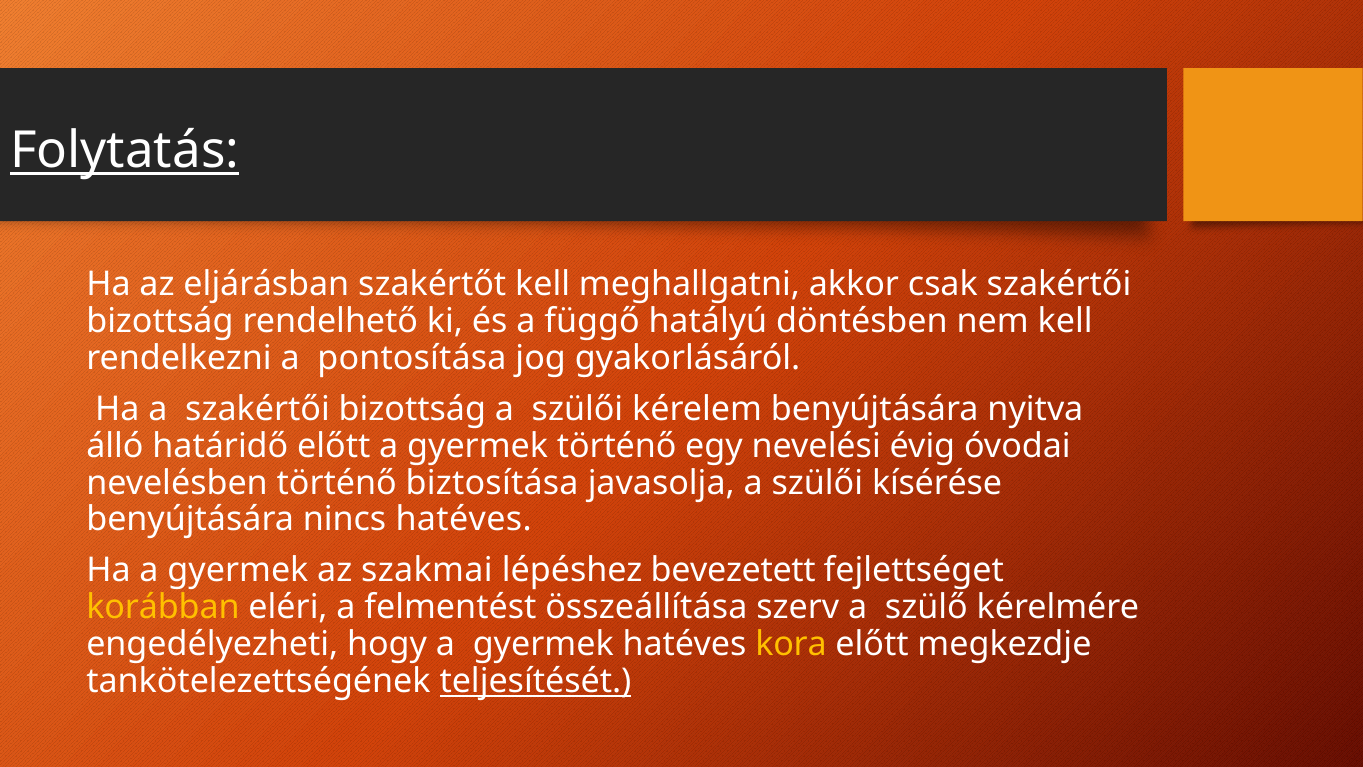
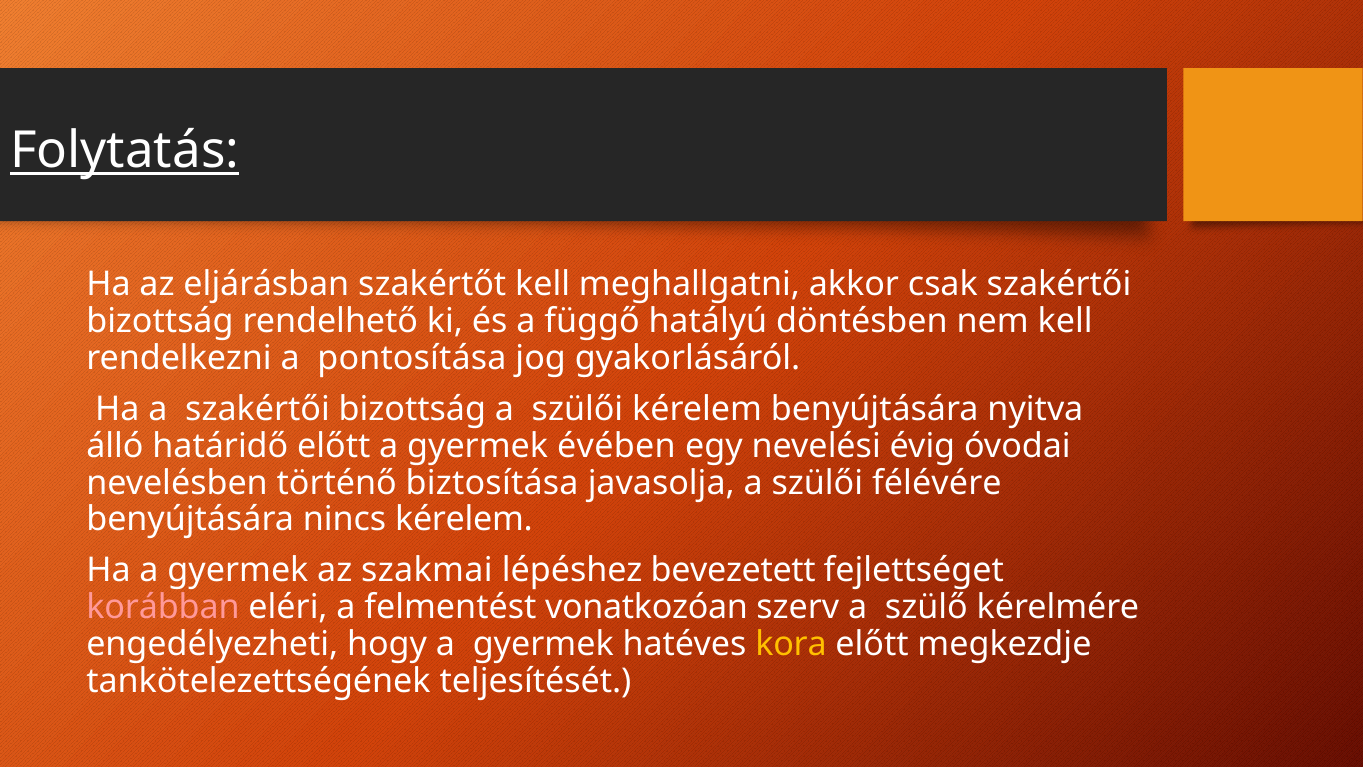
gyermek történő: történő -> évében
kísérése: kísérése -> félévére
nincs hatéves: hatéves -> kérelem
korábban colour: yellow -> pink
összeállítása: összeállítása -> vonatkozóan
teljesítését underline: present -> none
